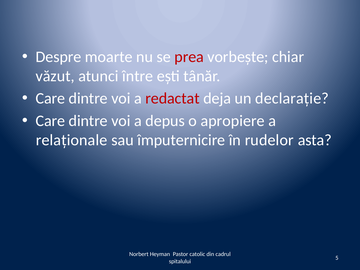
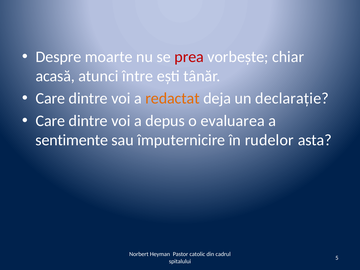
văzut: văzut -> acasă
redactat colour: red -> orange
apropiere: apropiere -> evaluarea
relaționale: relaționale -> sentimente
